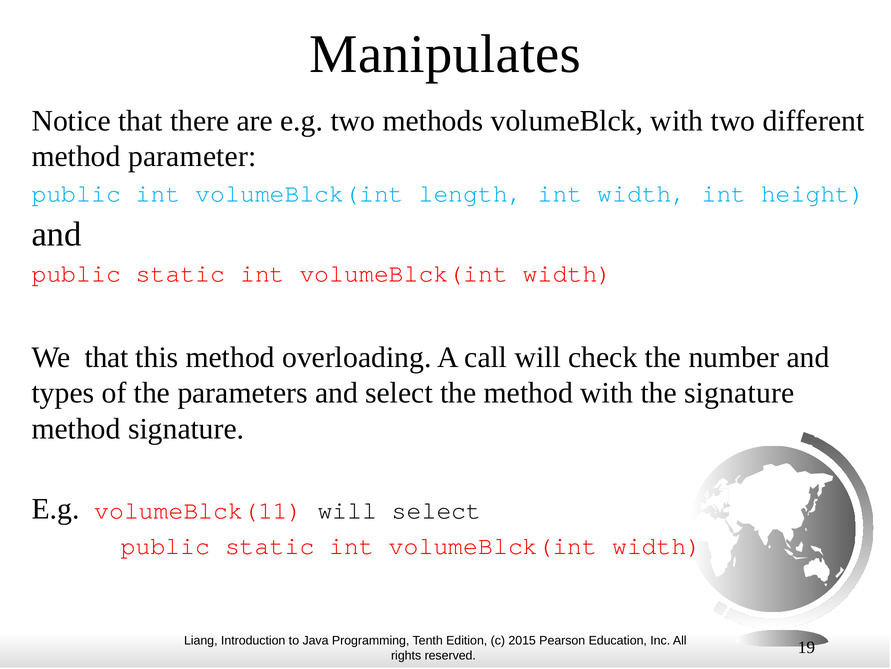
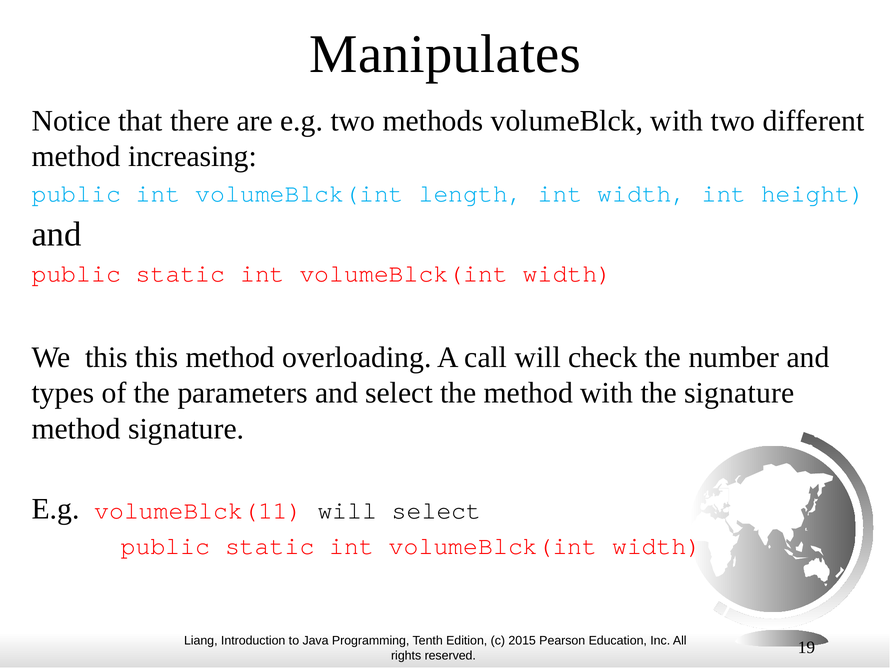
parameter: parameter -> increasing
We that: that -> this
